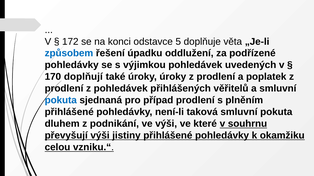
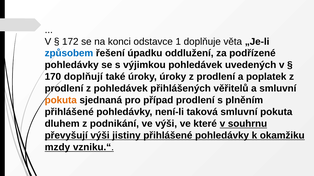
5: 5 -> 1
pokuta at (61, 101) colour: blue -> orange
celou: celou -> mzdy
